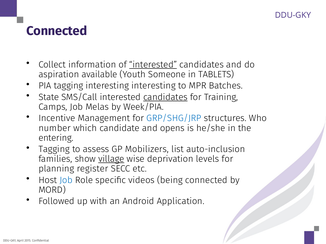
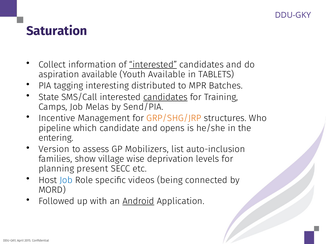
Connected at (57, 31): Connected -> Saturation
Youth Someone: Someone -> Available
interesting interesting: interesting -> distributed
Week/PIA: Week/PIA -> Send/PIA
GRP/SHG/JRP colour: blue -> orange
number: number -> pipeline
Tagging at (54, 149): Tagging -> Version
village underline: present -> none
register: register -> present
Android underline: none -> present
